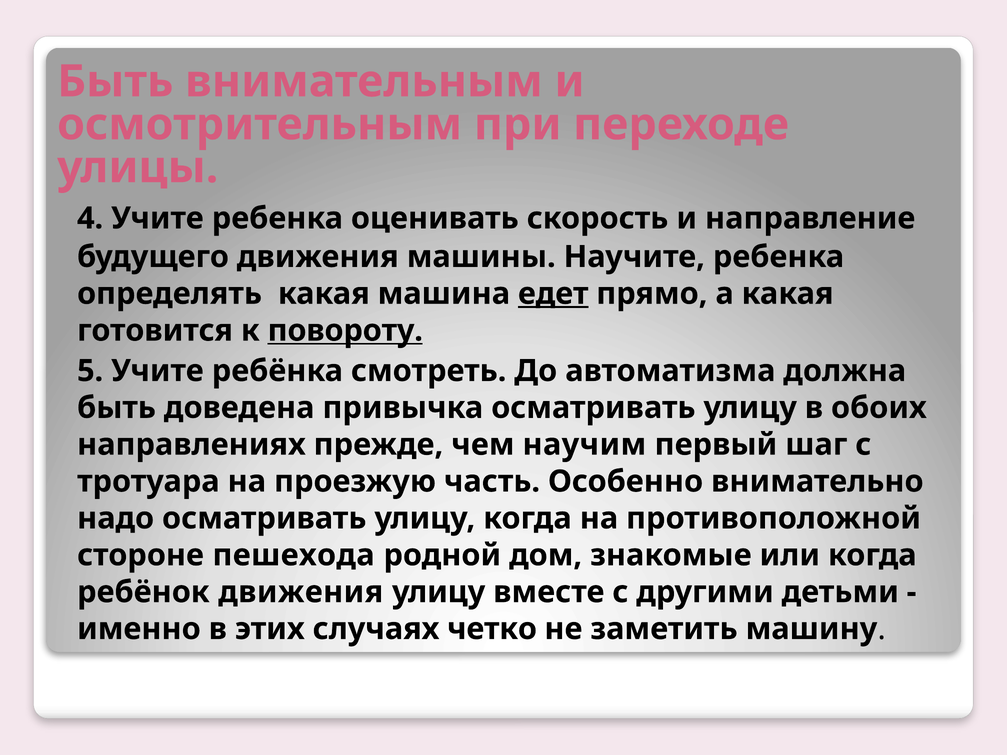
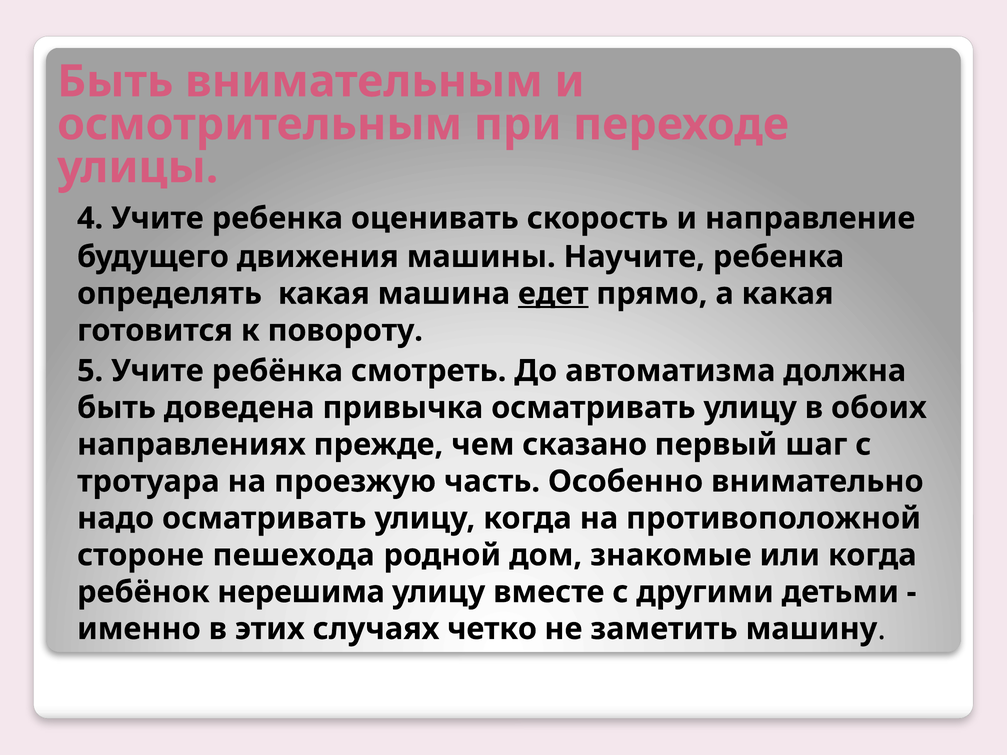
повороту underline: present -> none
научим: научим -> сказано
ребёнок движения: движения -> нерешима
